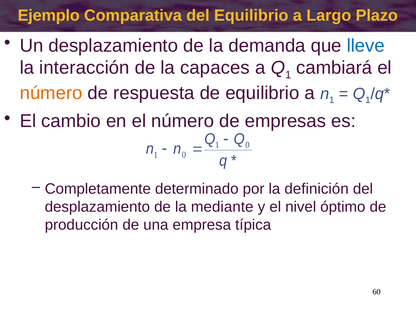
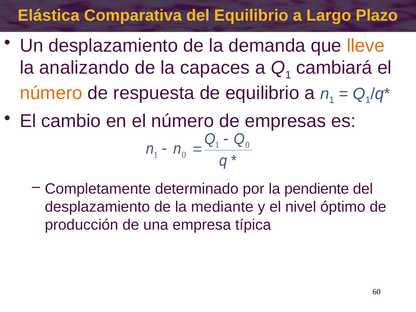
Ejemplo: Ejemplo -> Elástica
lleve colour: blue -> orange
interacción: interacción -> analizando
definición: definición -> pendiente
